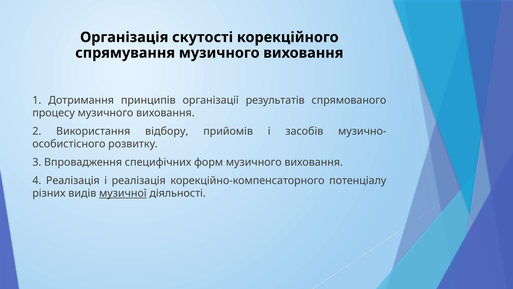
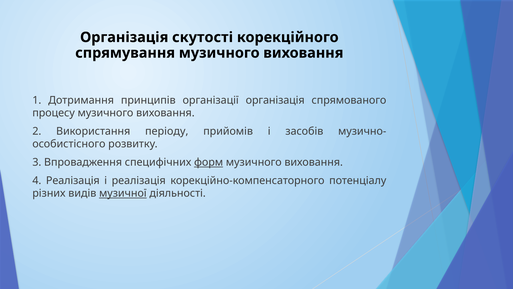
організації результатів: результатів -> організація
відбору: відбору -> періоду
форм underline: none -> present
